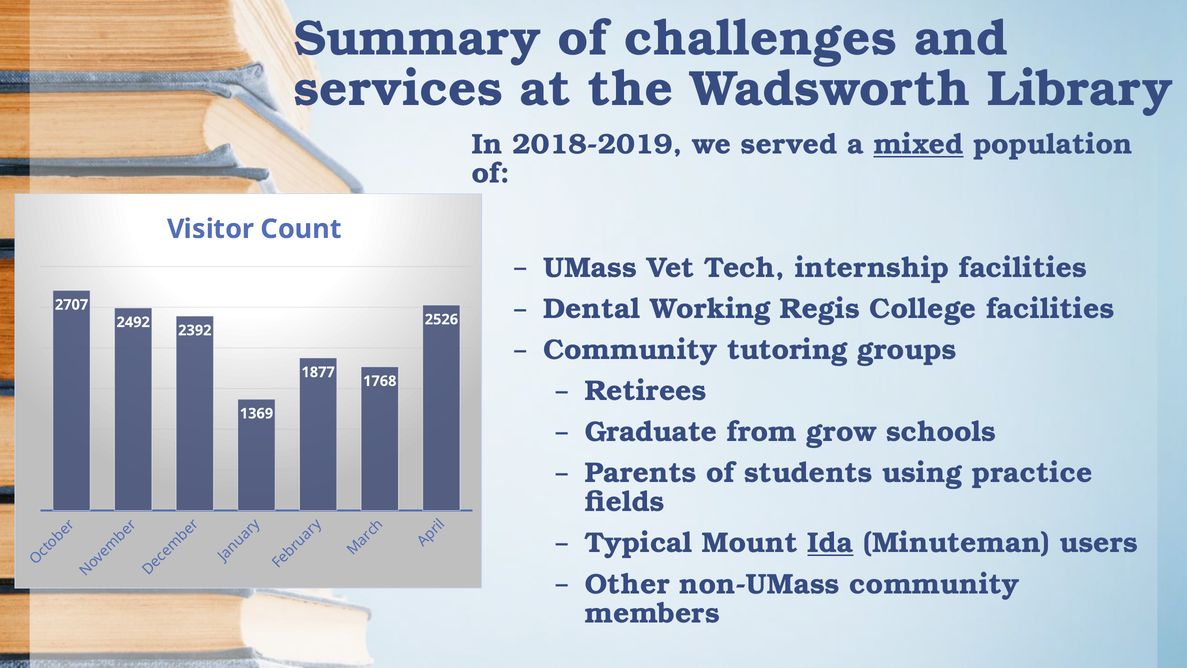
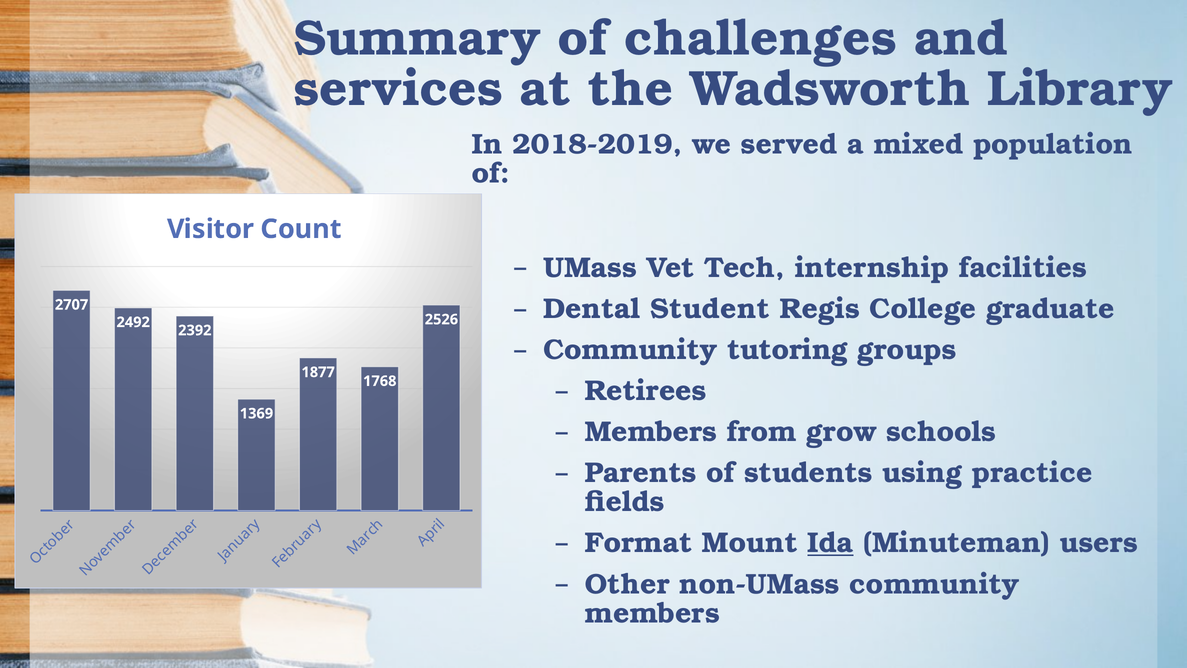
mixed underline: present -> none
Working: Working -> Student
College facilities: facilities -> graduate
Graduate at (651, 432): Graduate -> Members
Typical: Typical -> Format
